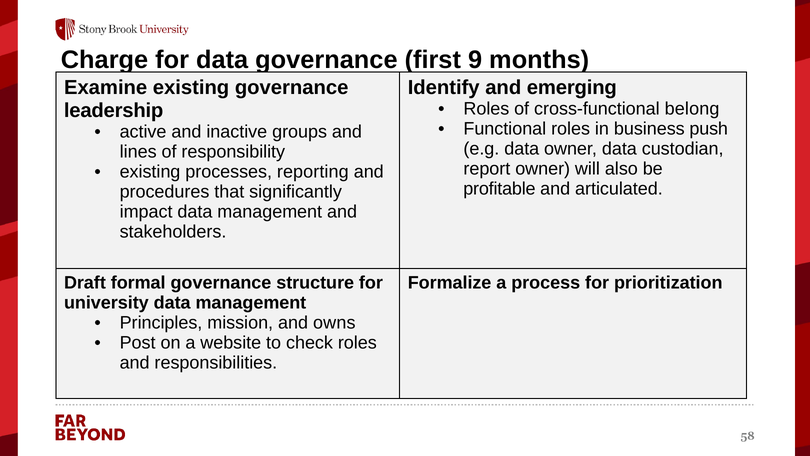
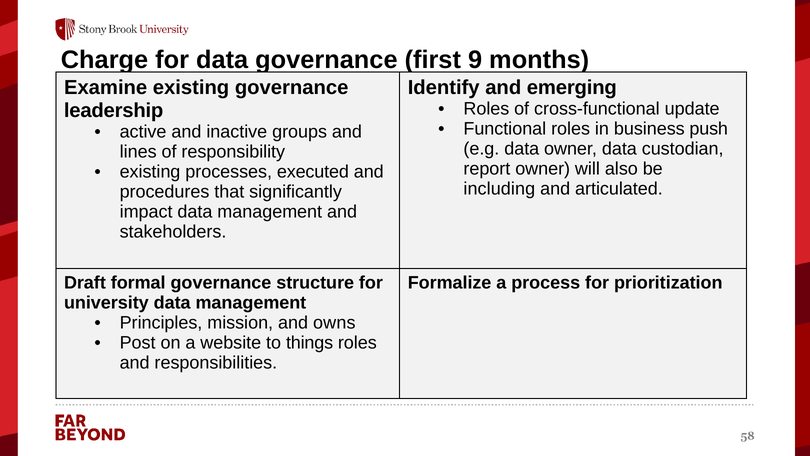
belong: belong -> update
reporting: reporting -> executed
profitable: profitable -> including
check: check -> things
